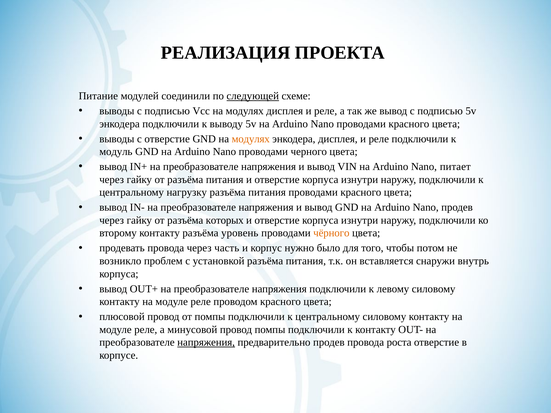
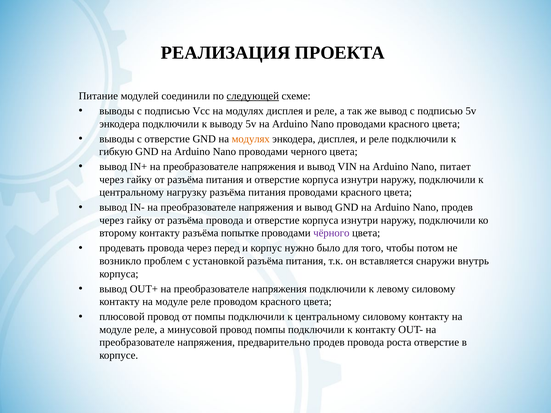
модуль: модуль -> гибкую
разъёма которых: которых -> провода
уровень: уровень -> попытке
чёрного colour: orange -> purple
часть: часть -> перед
напряжения at (206, 343) underline: present -> none
